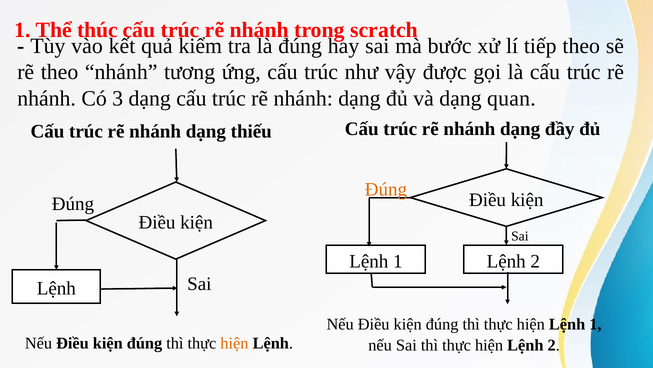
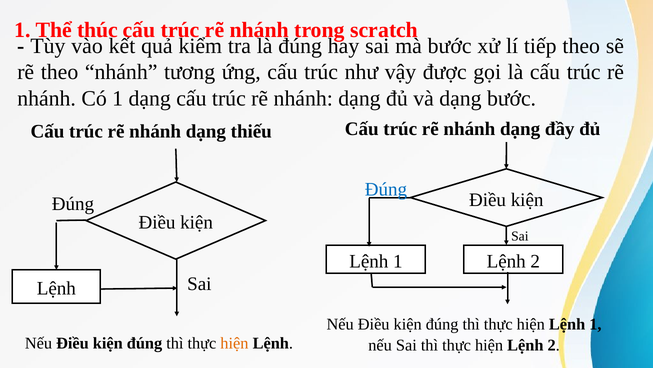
Có 3: 3 -> 1
dạng quan: quan -> bước
Đúng at (386, 189) colour: orange -> blue
